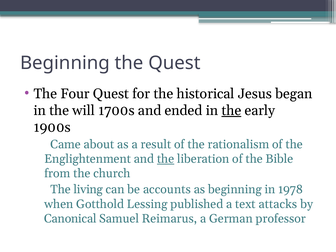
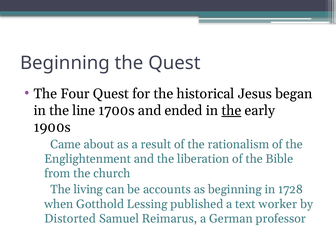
will: will -> line
the at (166, 159) underline: present -> none
1978: 1978 -> 1728
attacks: attacks -> worker
Canonical: Canonical -> Distorted
